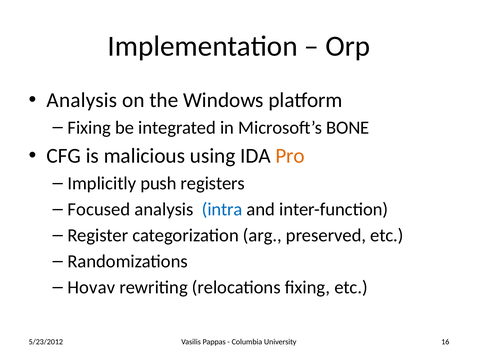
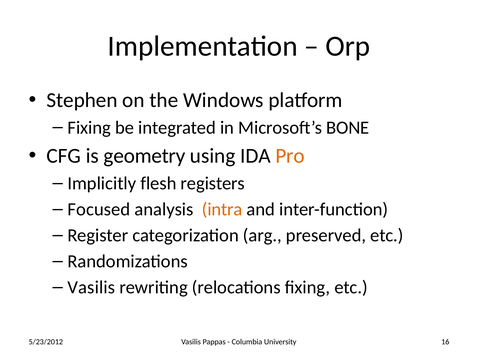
Analysis at (82, 100): Analysis -> Stephen
malicious: malicious -> geometry
push: push -> flesh
intra colour: blue -> orange
Hovav at (91, 288): Hovav -> Vasilis
